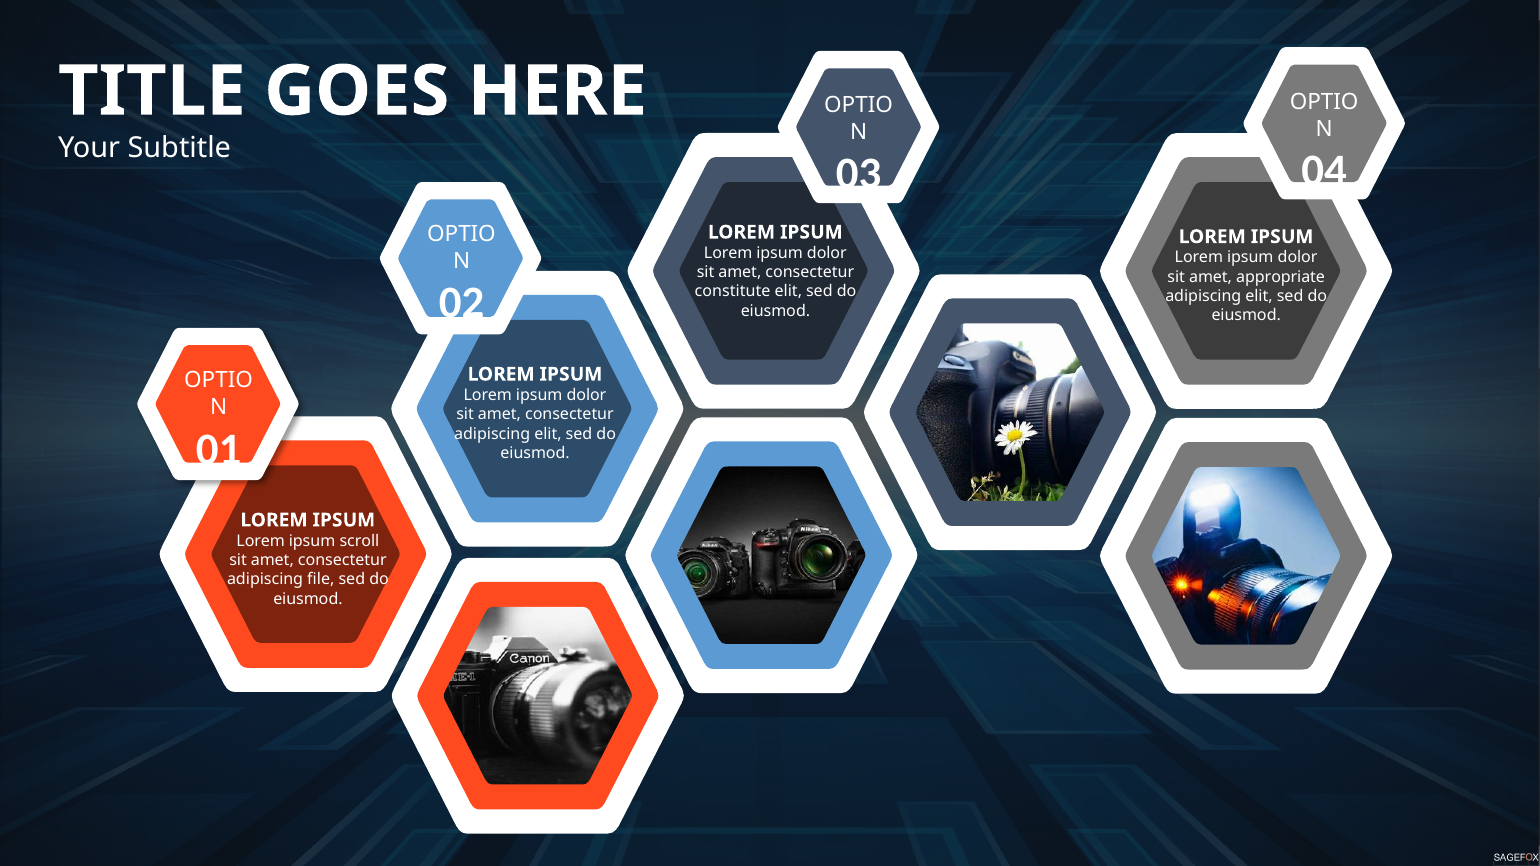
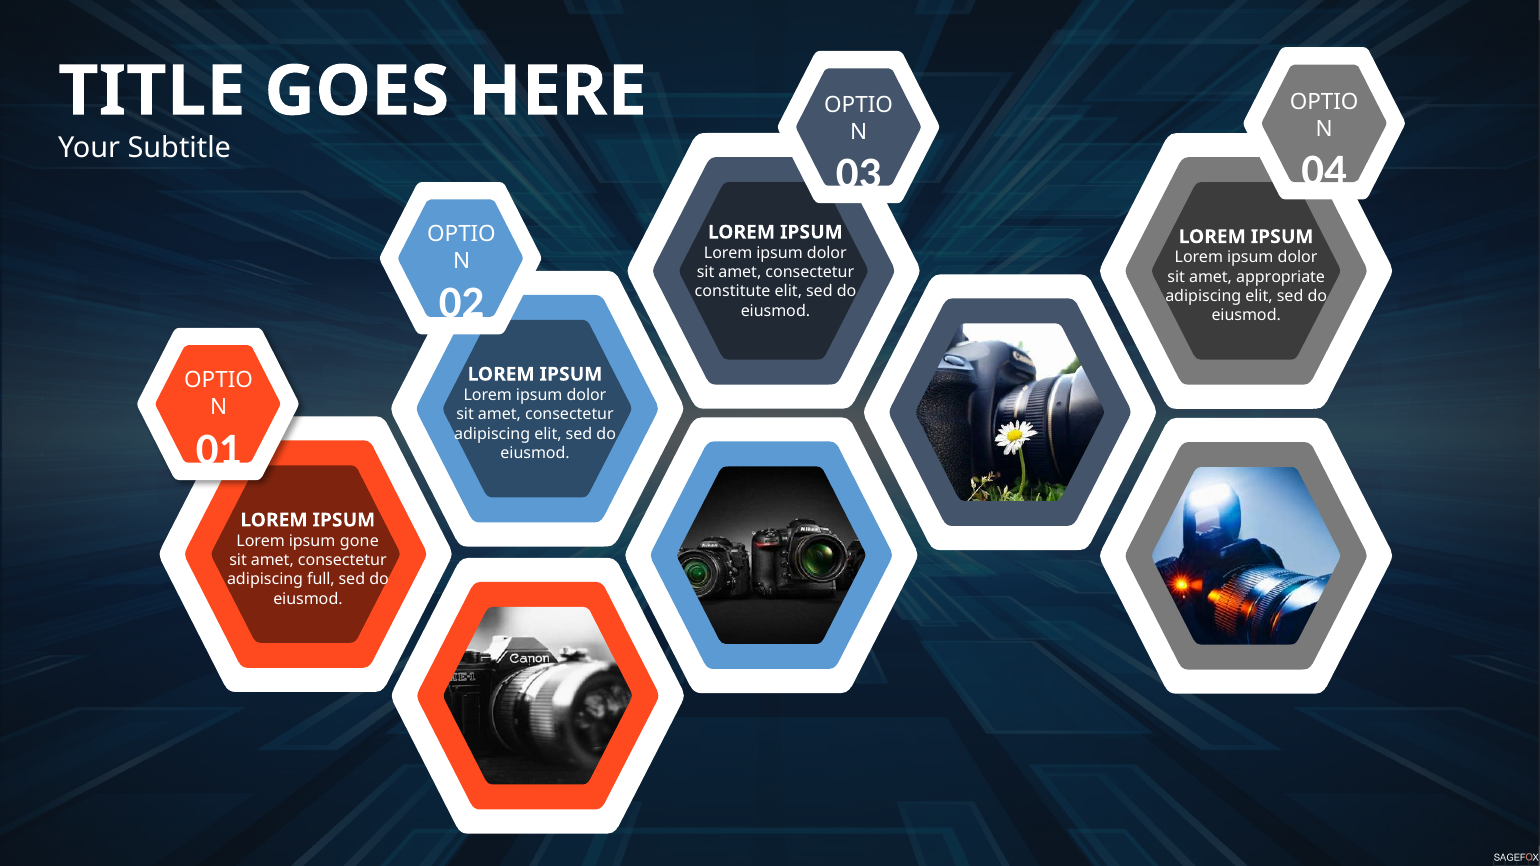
scroll: scroll -> gone
file: file -> full
